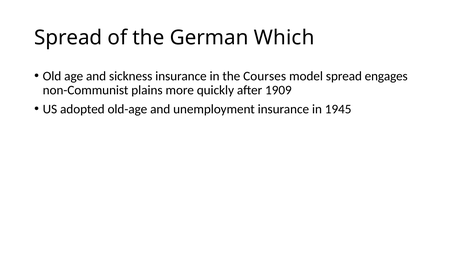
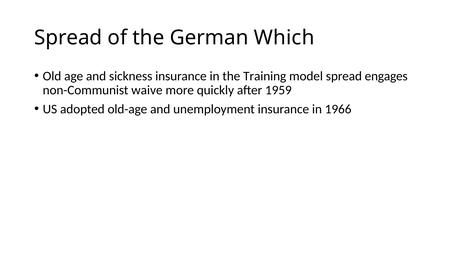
Courses: Courses -> Training
plains: plains -> waive
1909: 1909 -> 1959
1945: 1945 -> 1966
